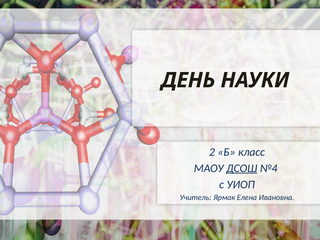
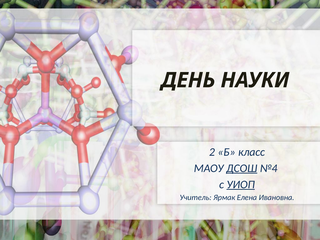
УИОП underline: none -> present
